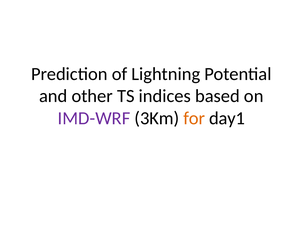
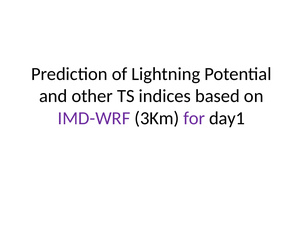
for colour: orange -> purple
